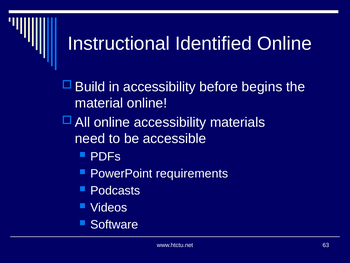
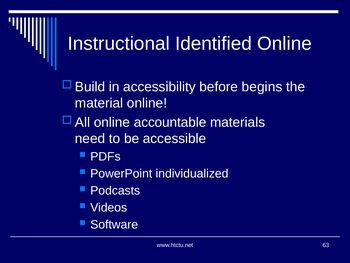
online accessibility: accessibility -> accountable
requirements: requirements -> individualized
